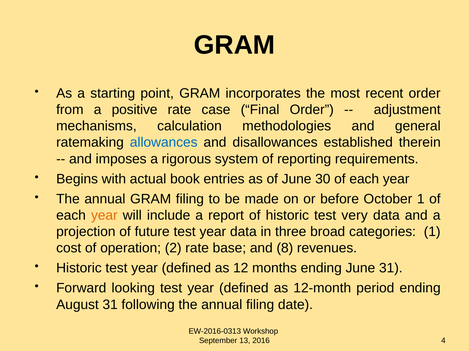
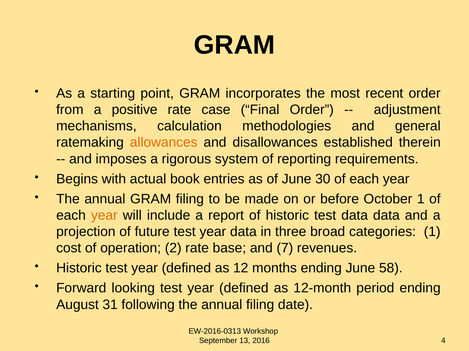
allowances colour: blue -> orange
test very: very -> data
8: 8 -> 7
June 31: 31 -> 58
